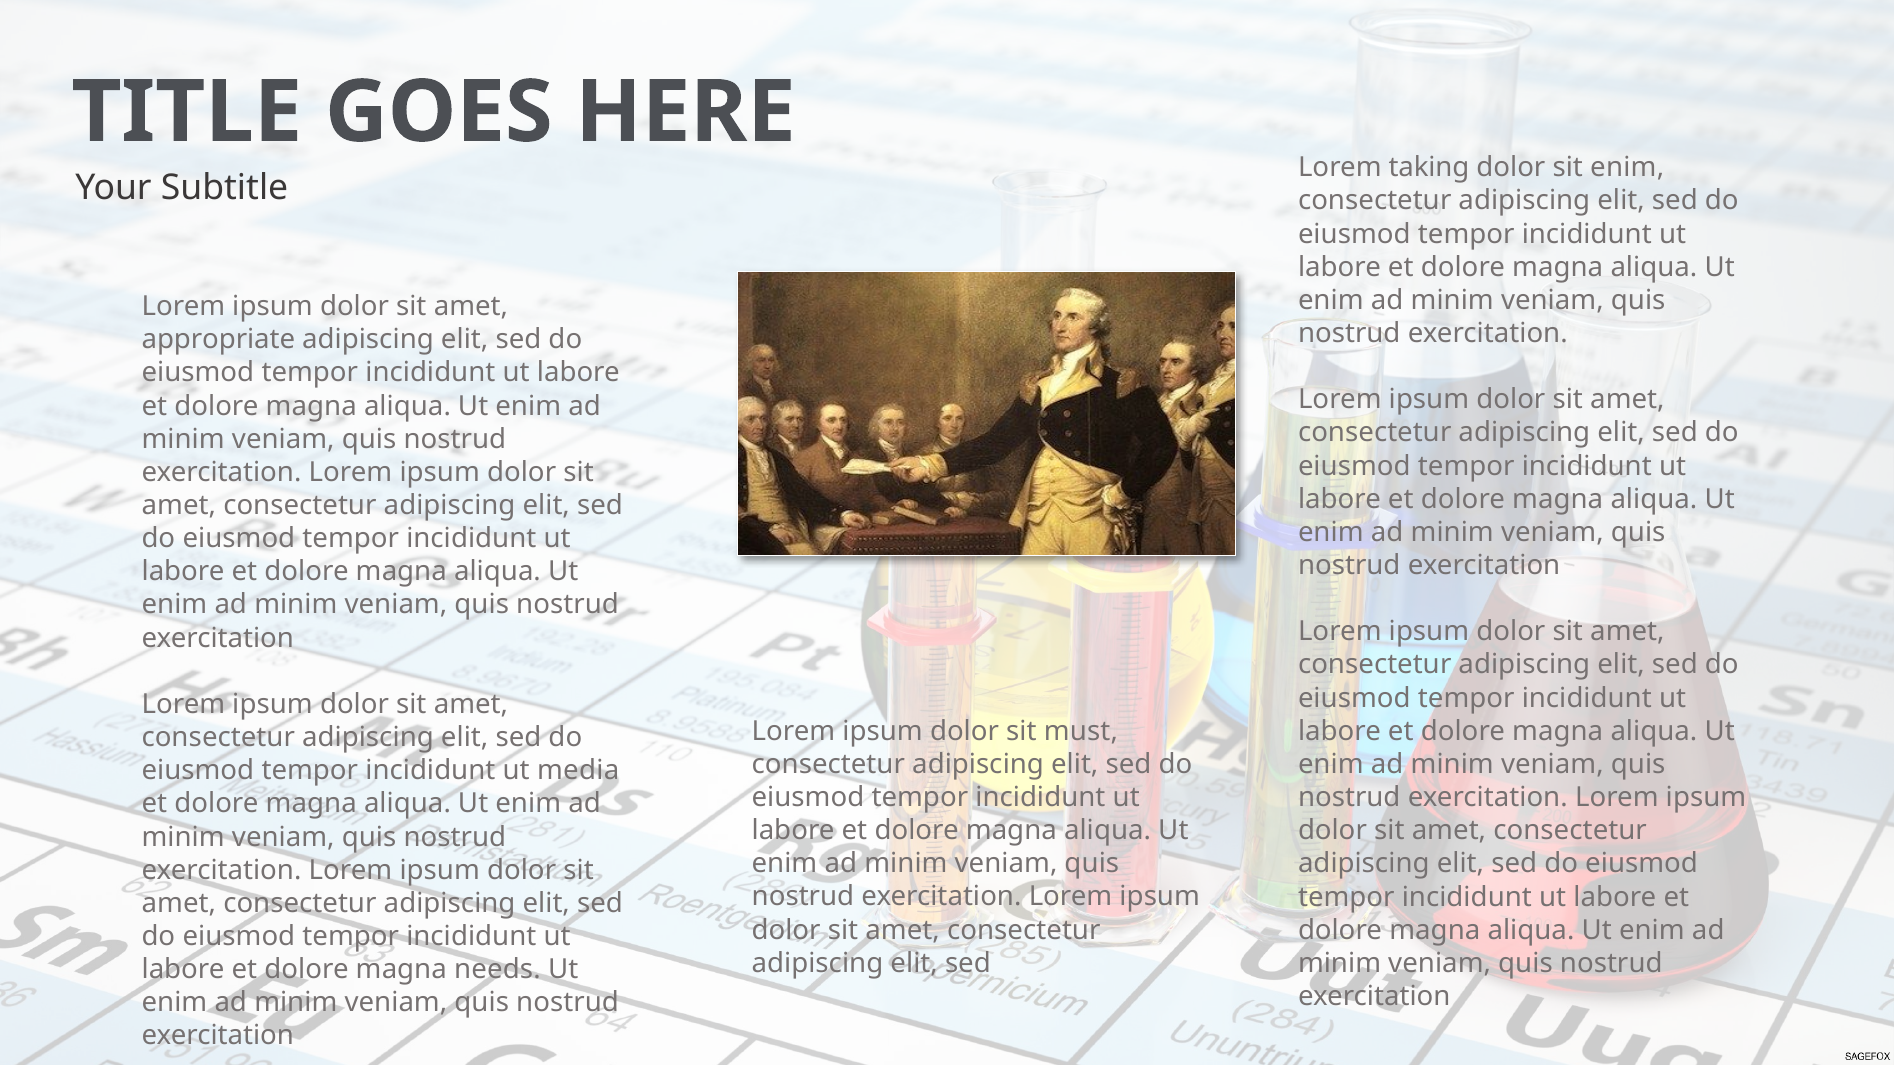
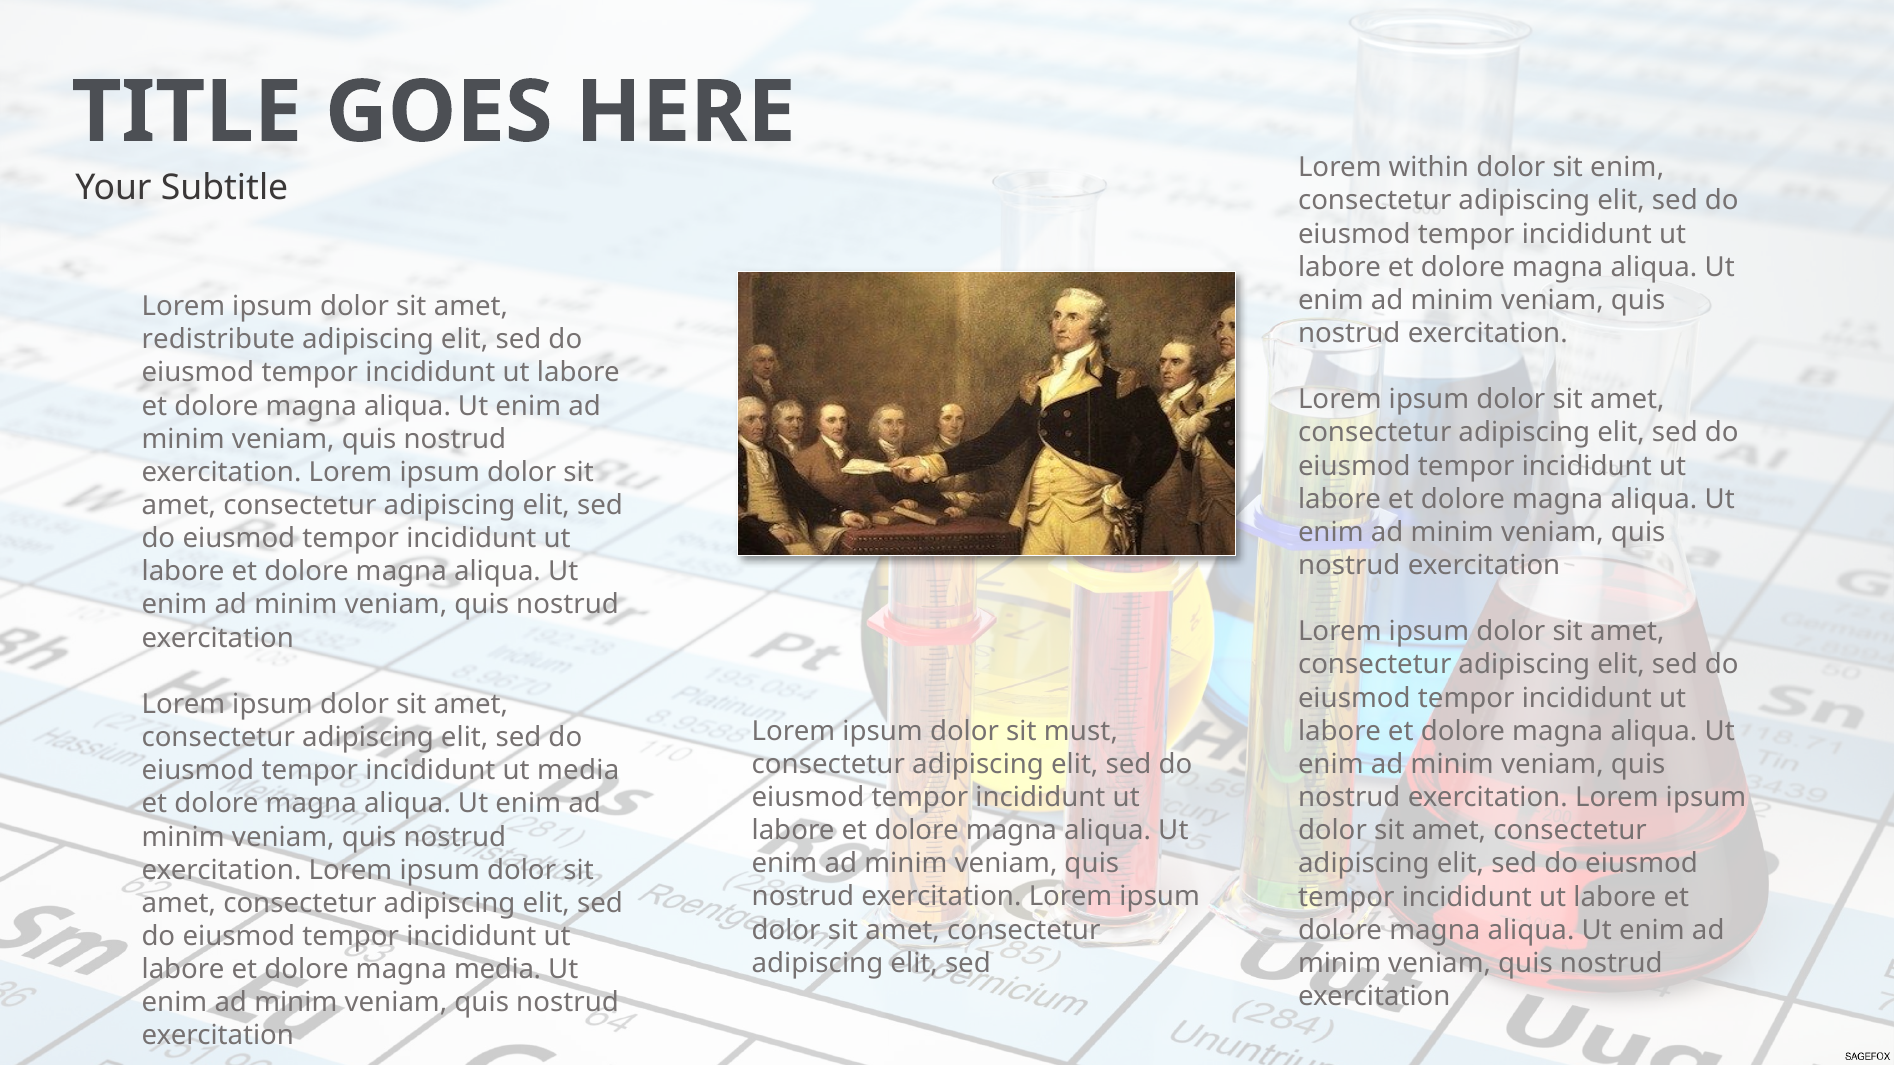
taking: taking -> within
appropriate: appropriate -> redistribute
magna needs: needs -> media
